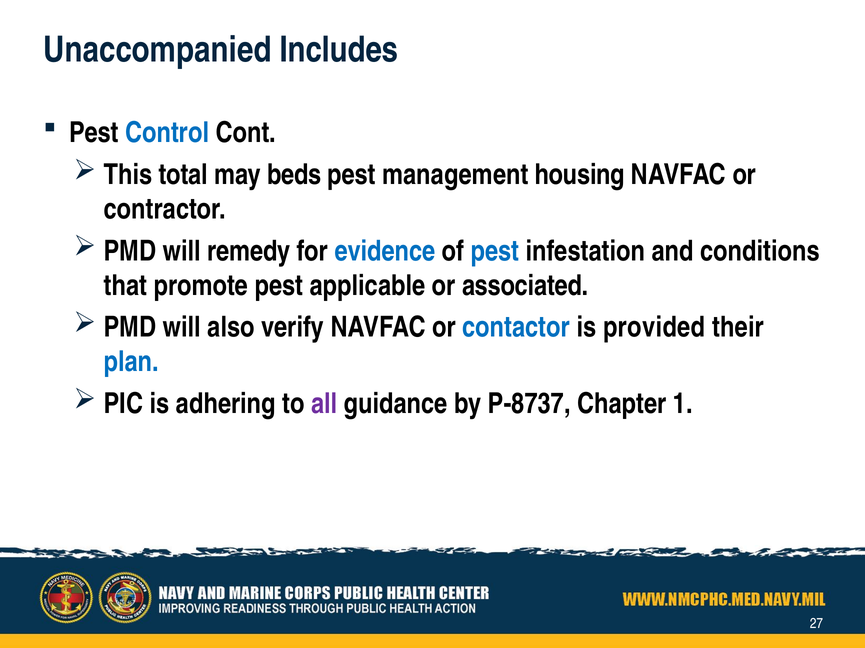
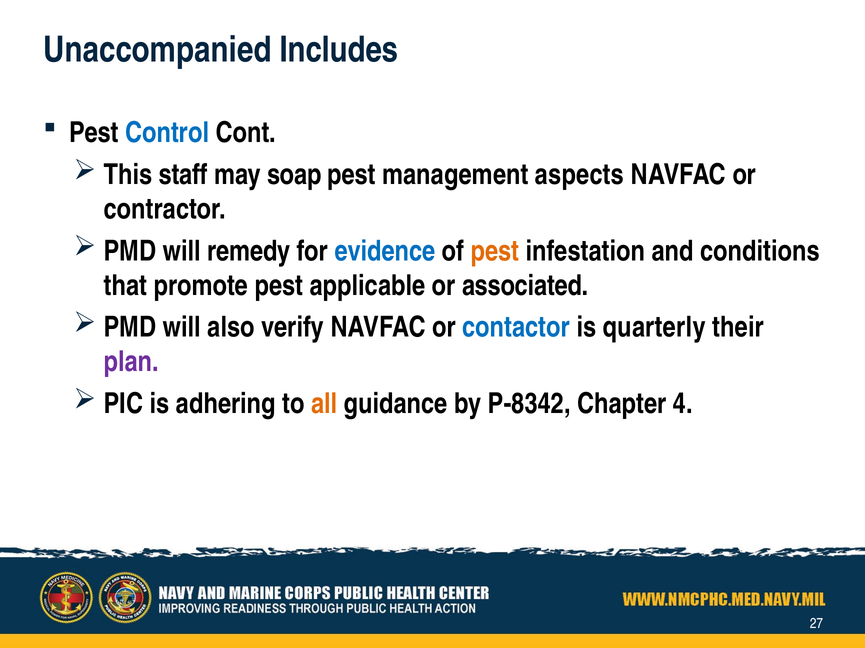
total: total -> staff
beds: beds -> soap
housing: housing -> aspects
pest at (495, 251) colour: blue -> orange
provided: provided -> quarterly
plan colour: blue -> purple
all colour: purple -> orange
P-8737: P-8737 -> P-8342
1: 1 -> 4
